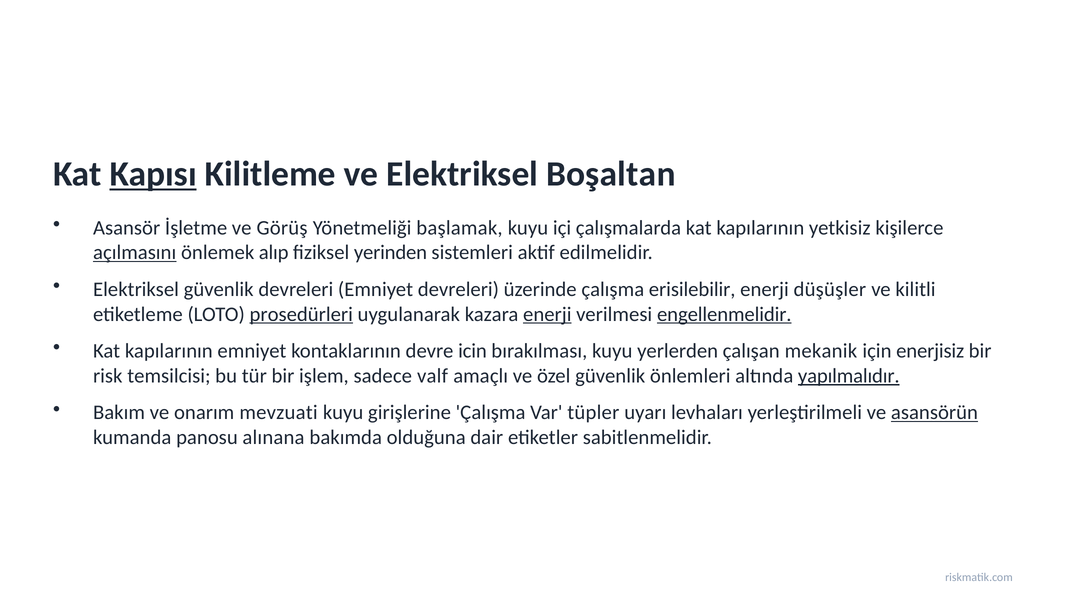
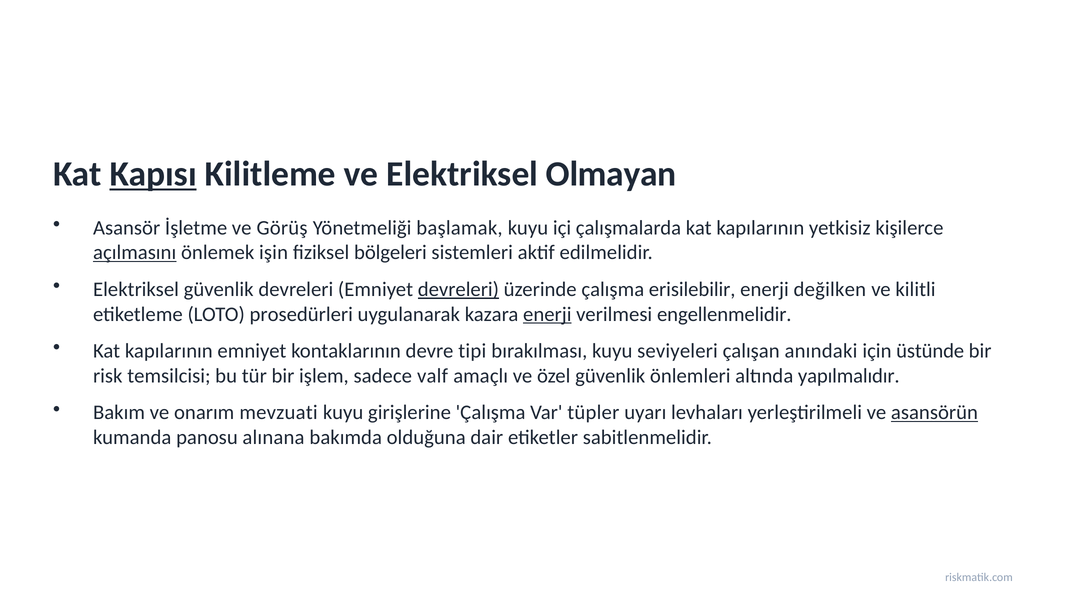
Boşaltan: Boşaltan -> Olmayan
alıp: alıp -> işin
yerinden: yerinden -> bölgeleri
devreleri at (458, 290) underline: none -> present
düşüşler: düşüşler -> değilken
prosedürleri underline: present -> none
engellenmelidir underline: present -> none
icin: icin -> tipi
yerlerden: yerlerden -> seviyeleri
mekanik: mekanik -> anındaki
enerjisiz: enerjisiz -> üstünde
yapılmalıdır underline: present -> none
